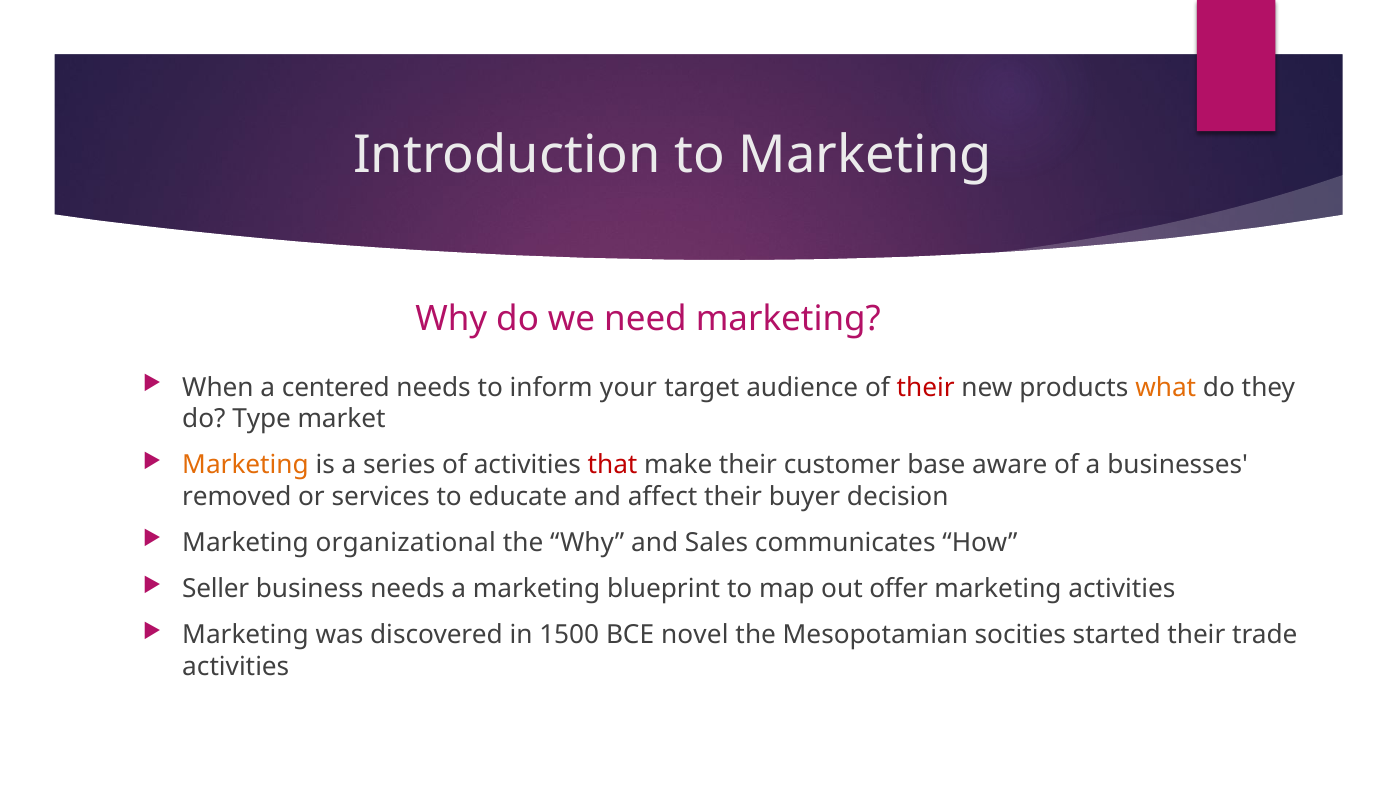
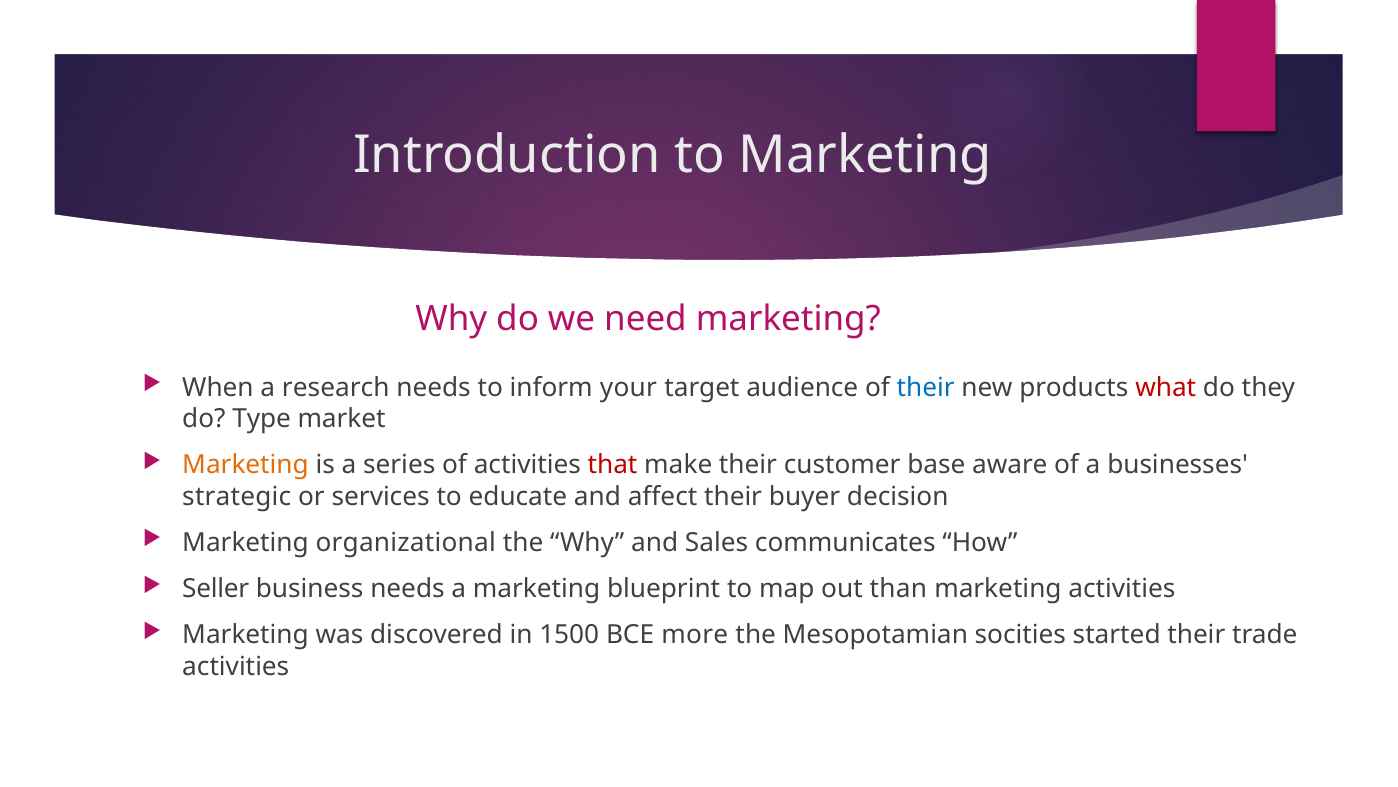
centered: centered -> research
their at (926, 387) colour: red -> blue
what colour: orange -> red
removed: removed -> strategic
offer: offer -> than
novel: novel -> more
